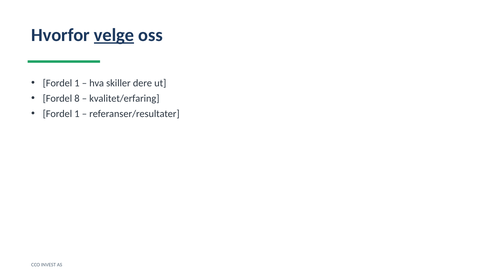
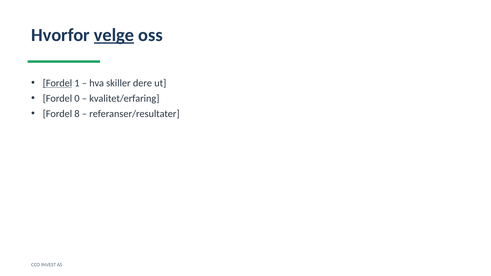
Fordel at (57, 83) underline: none -> present
8: 8 -> 0
1 at (77, 114): 1 -> 8
